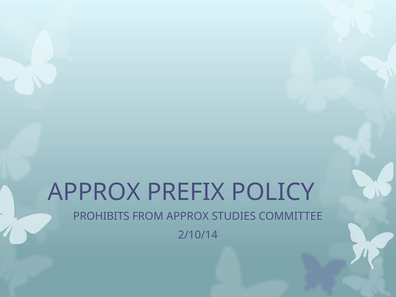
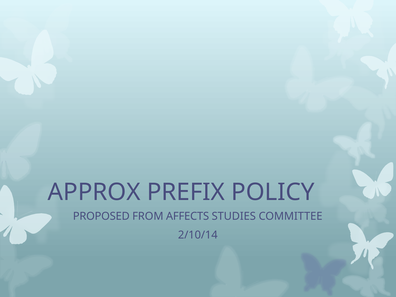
PROHIBITS: PROHIBITS -> PROPOSED
FROM APPROX: APPROX -> AFFECTS
